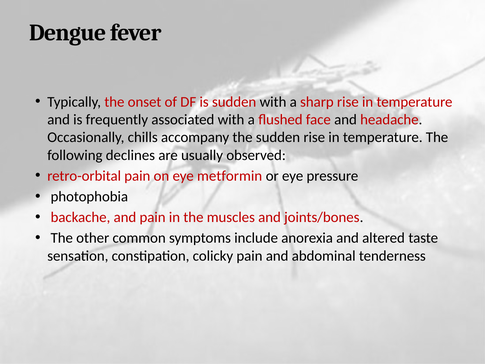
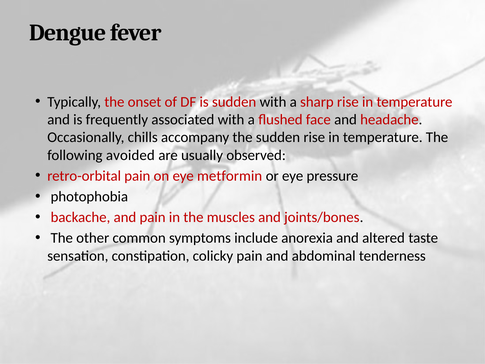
declines: declines -> avoided
